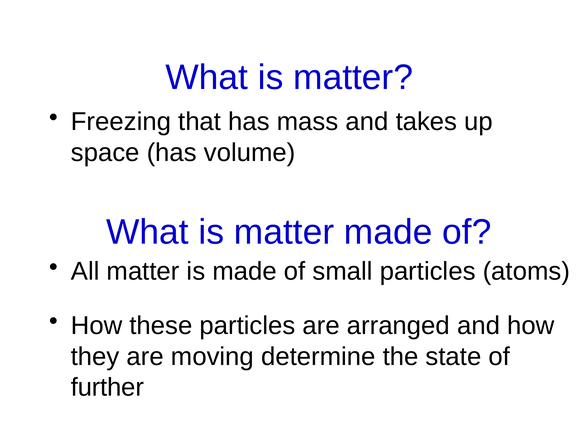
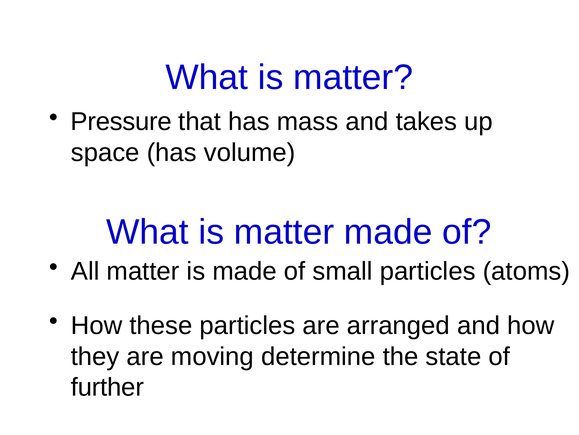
Freezing: Freezing -> Pressure
